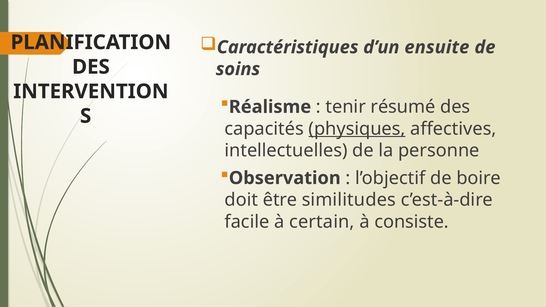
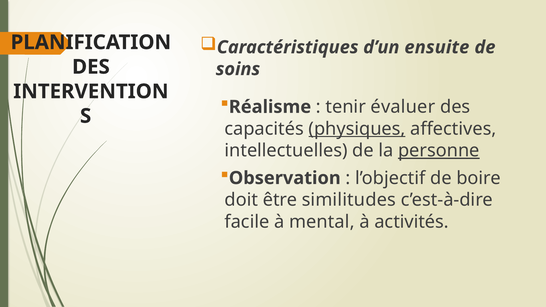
résumé: résumé -> évaluer
personne underline: none -> present
certain: certain -> mental
consiste: consiste -> activités
